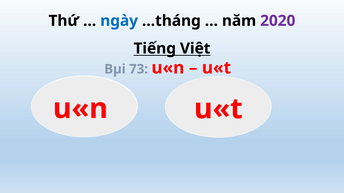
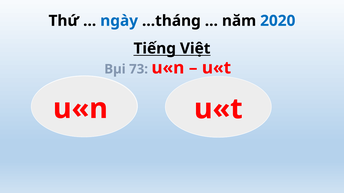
2020 colour: purple -> blue
